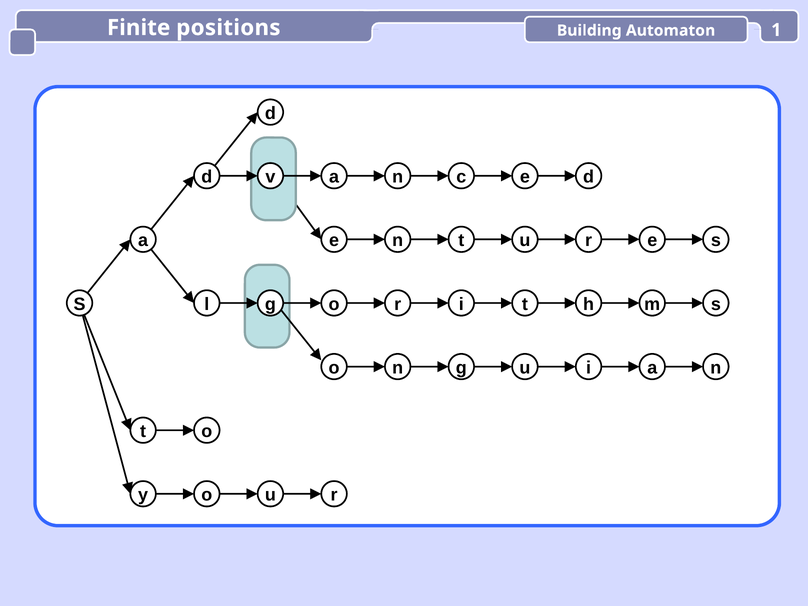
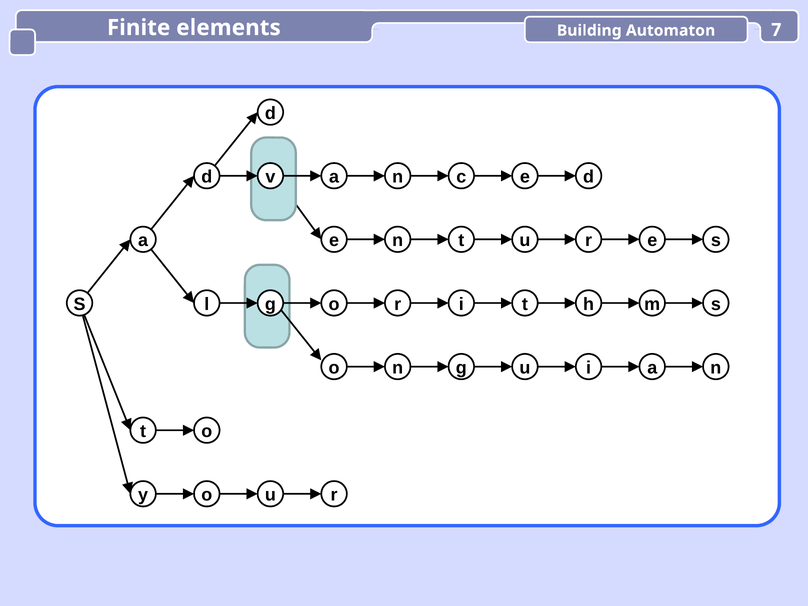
positions: positions -> elements
1: 1 -> 7
